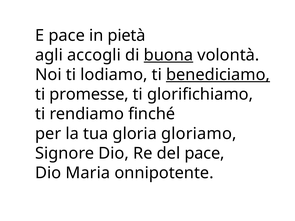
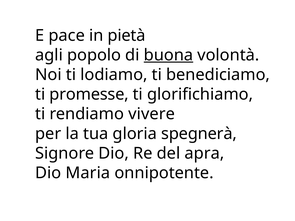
accogli: accogli -> popolo
benediciamo underline: present -> none
finché: finché -> vivere
gloriamo: gloriamo -> spegnerà
del pace: pace -> apra
